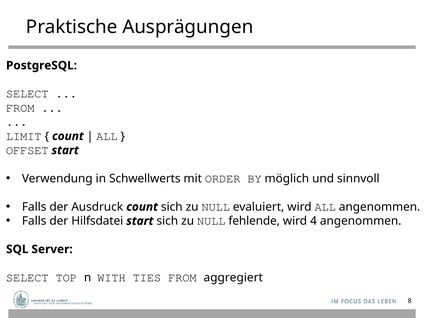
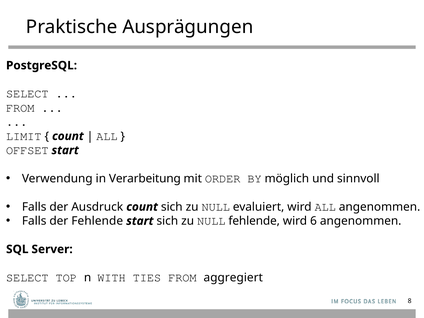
Schwellwerts: Schwellwerts -> Verarbeitung
der Hilfsdatei: Hilfsdatei -> Fehlende
4: 4 -> 6
